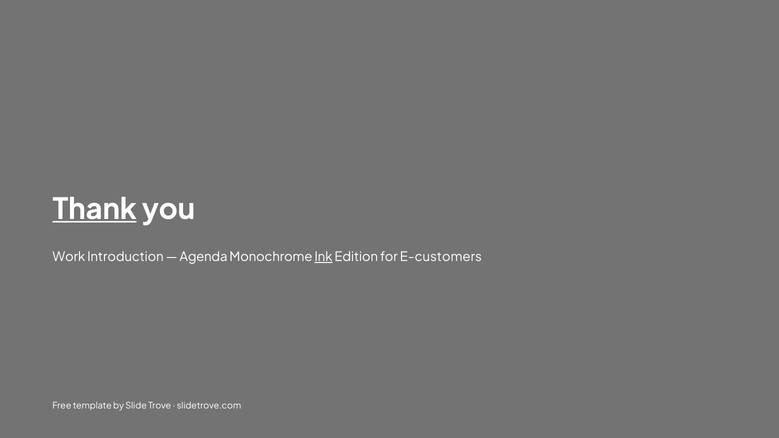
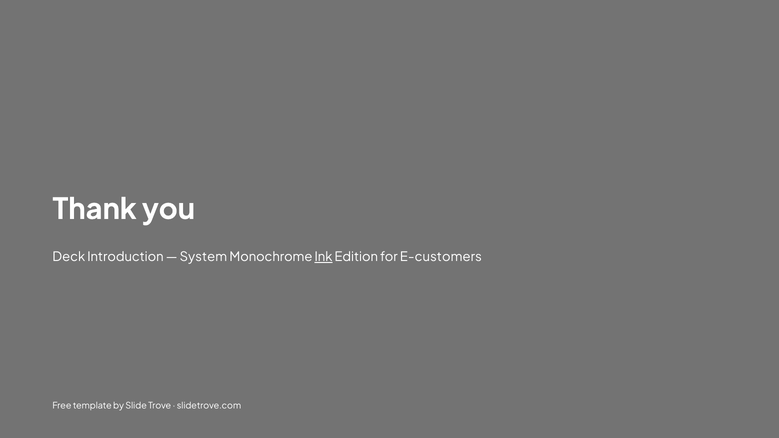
Thank underline: present -> none
Work: Work -> Deck
Agenda: Agenda -> System
